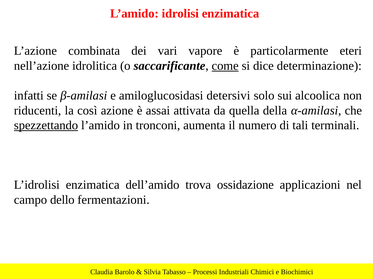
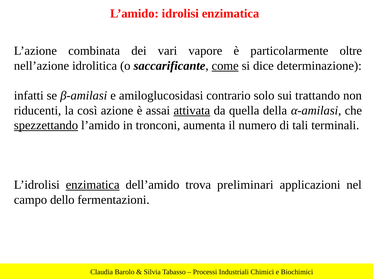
eteri: eteri -> oltre
detersivi: detersivi -> contrario
alcoolica: alcoolica -> trattando
attivata underline: none -> present
enzimatica at (93, 185) underline: none -> present
ossidazione: ossidazione -> preliminari
